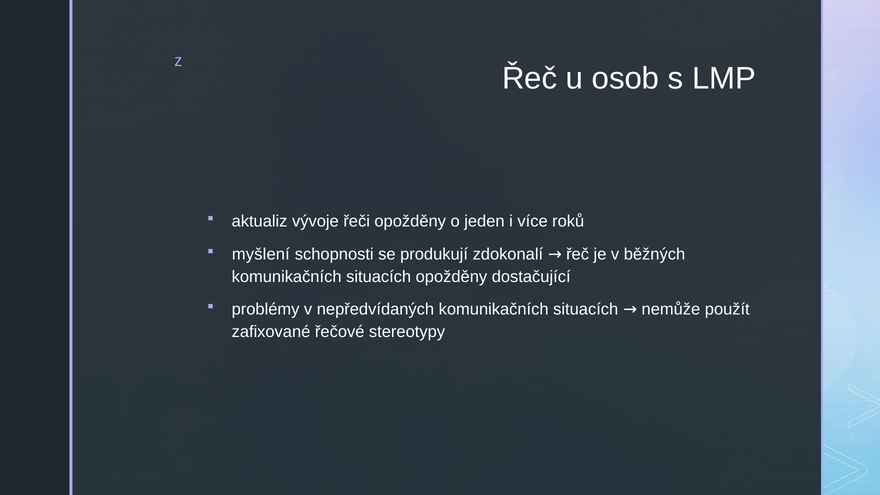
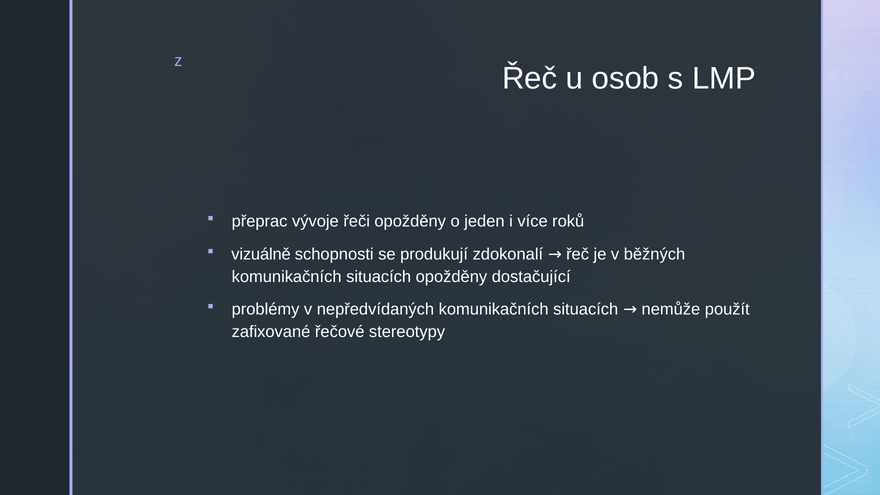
aktualiz: aktualiz -> přeprac
myšlení: myšlení -> vizuálně
